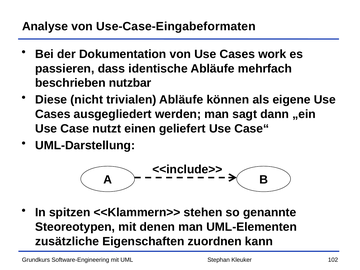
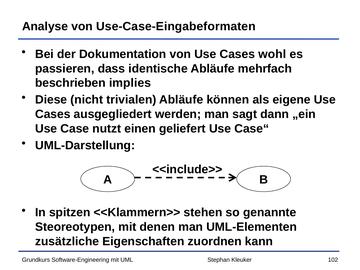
work: work -> wohl
nutzbar: nutzbar -> implies
